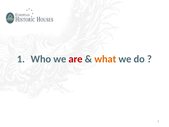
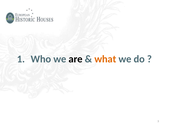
are colour: red -> black
